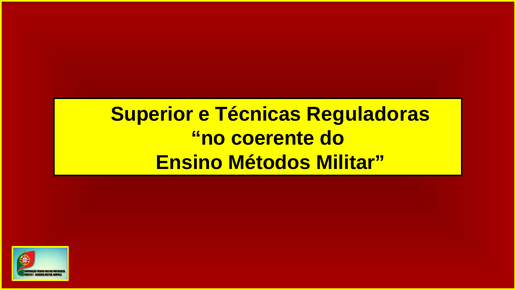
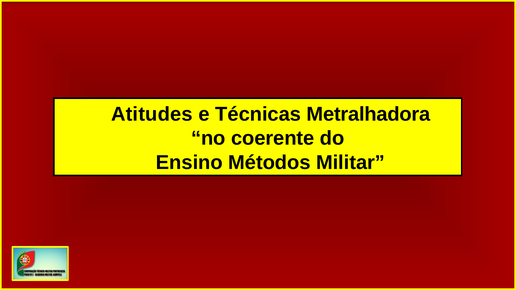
Superior: Superior -> Atitudes
Reguladoras: Reguladoras -> Metralhadora
